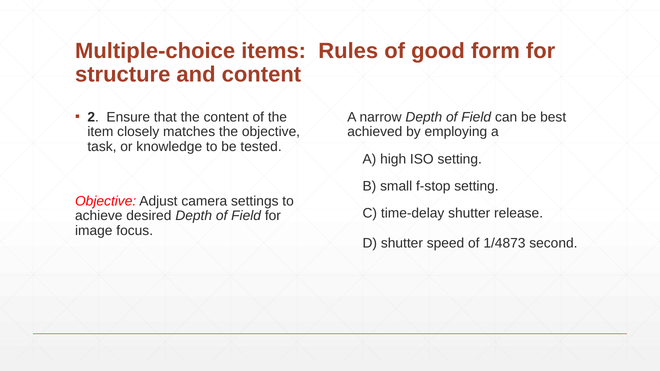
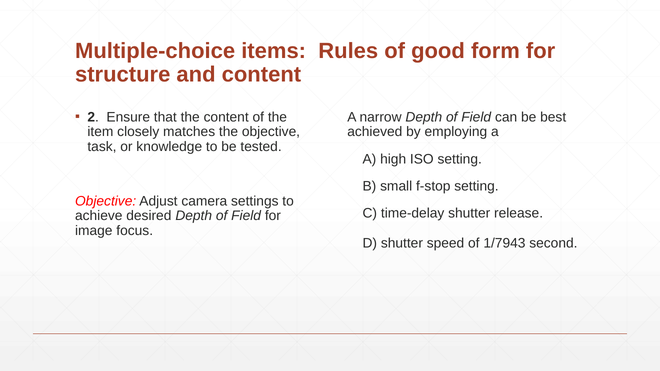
1/4873: 1/4873 -> 1/7943
